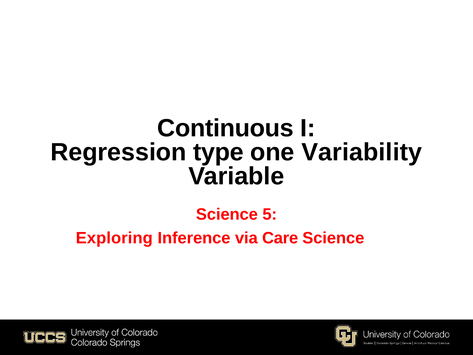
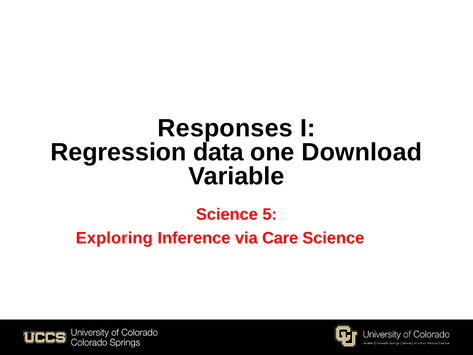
Continuous: Continuous -> Responses
type: type -> data
Variability: Variability -> Download
